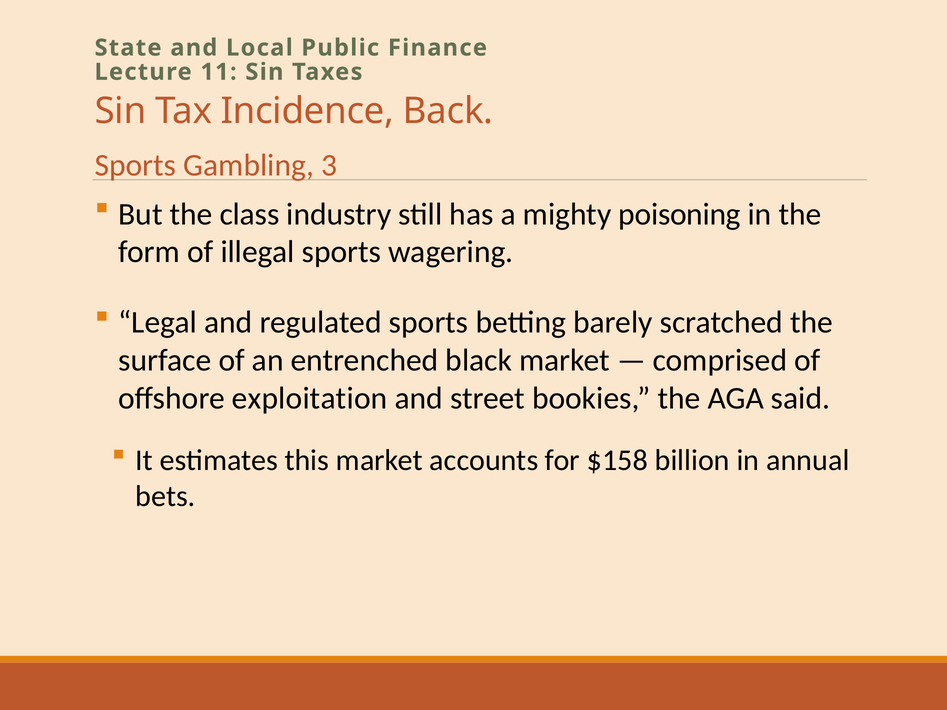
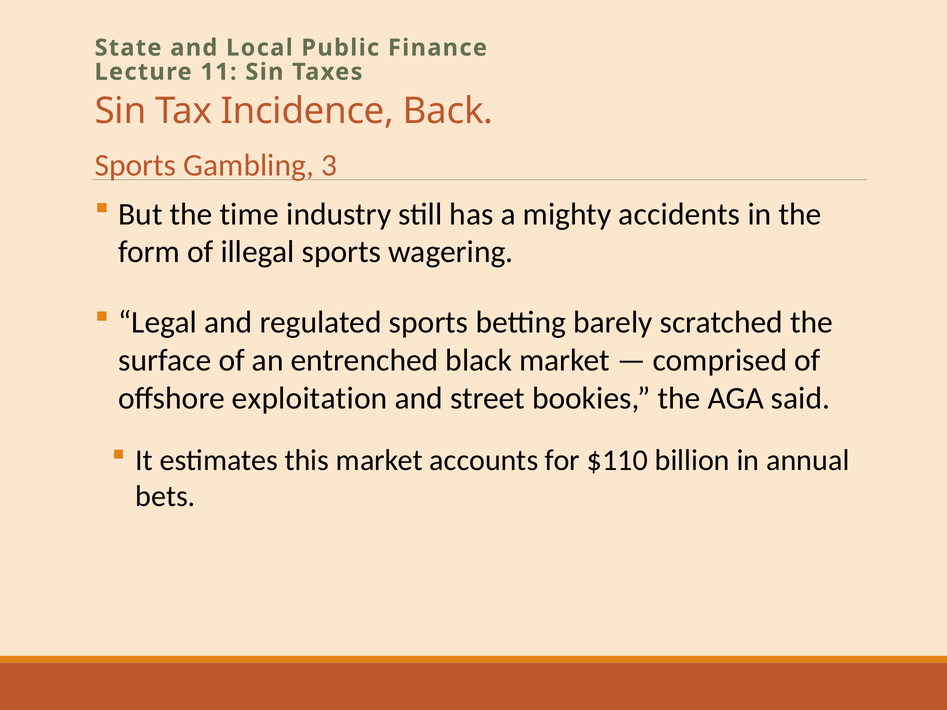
class: class -> time
poisoning: poisoning -> accidents
$158: $158 -> $110
